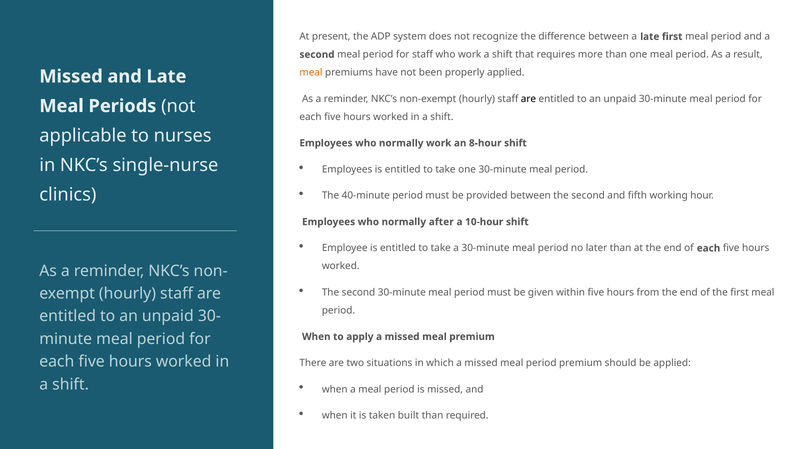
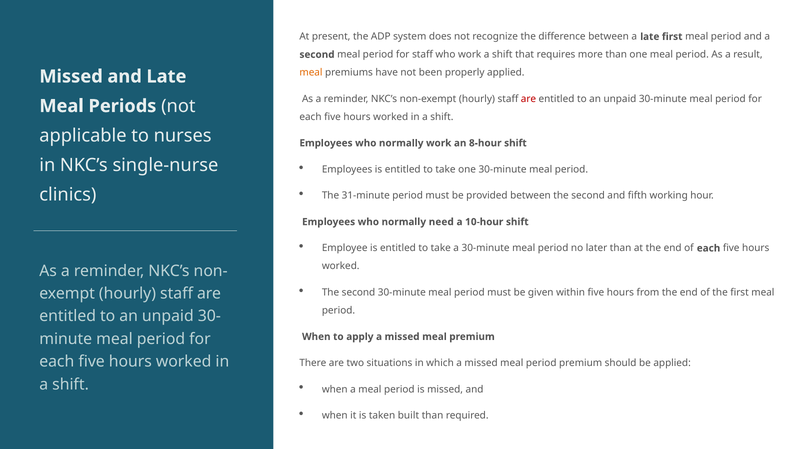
are at (528, 99) colour: black -> red
40-minute: 40-minute -> 31-minute
after: after -> need
